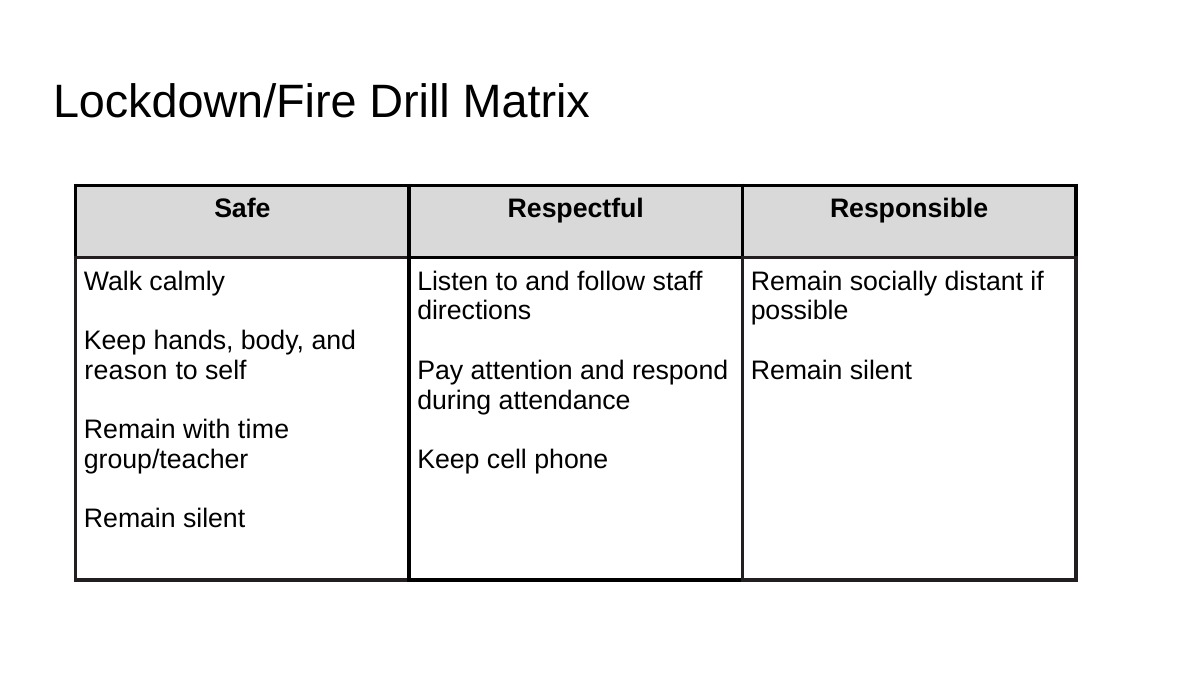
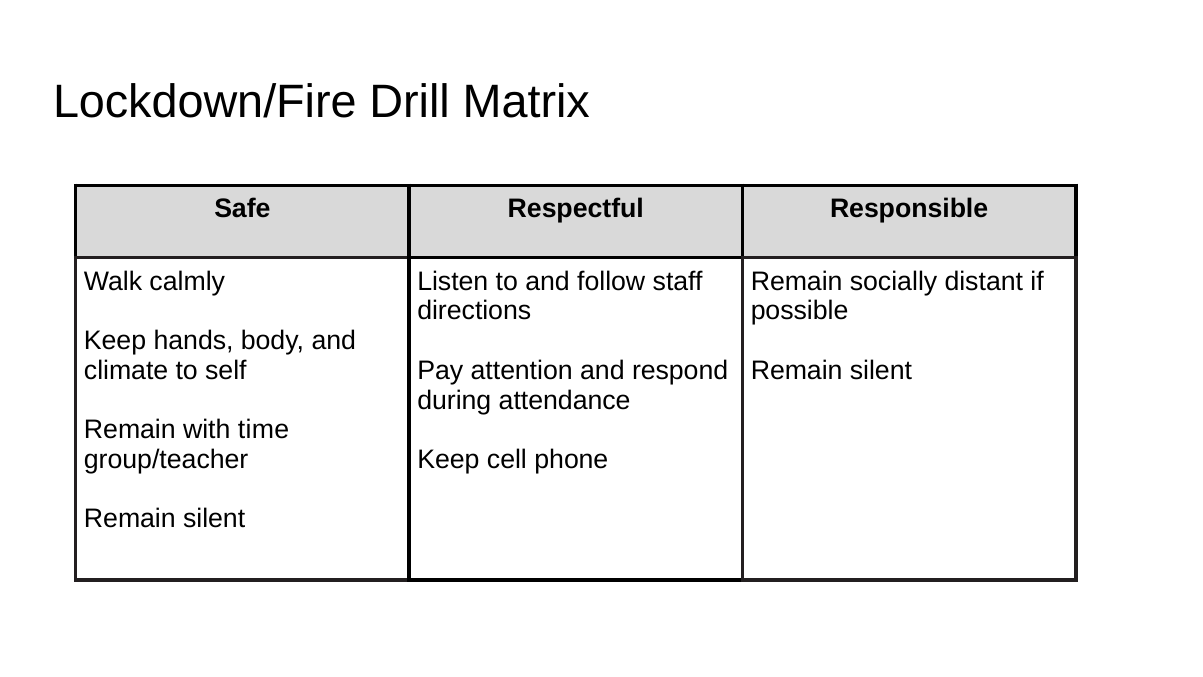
reason: reason -> climate
